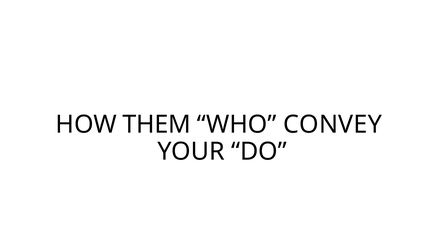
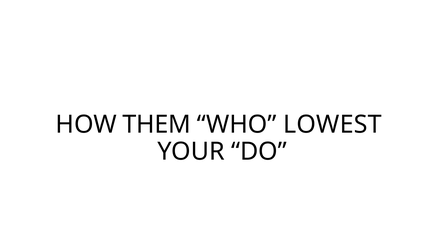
CONVEY: CONVEY -> LOWEST
